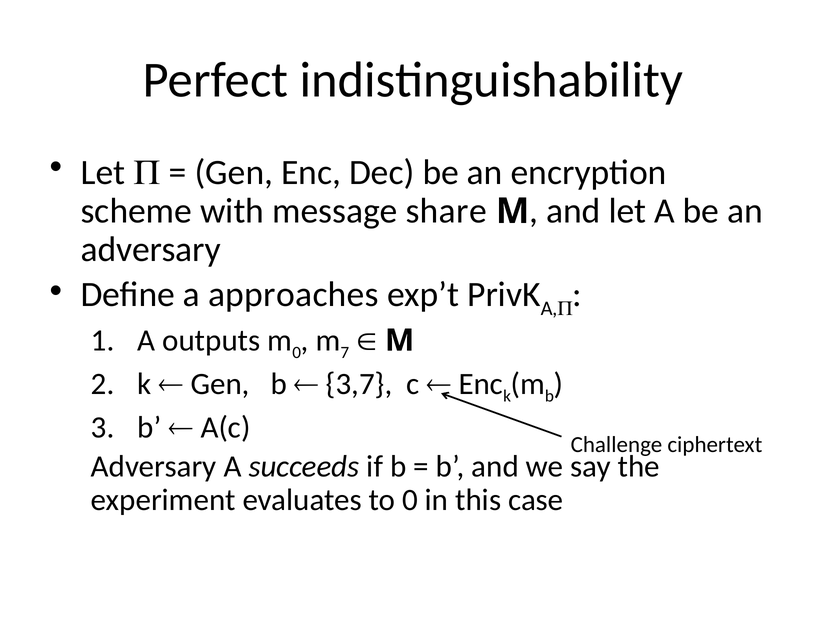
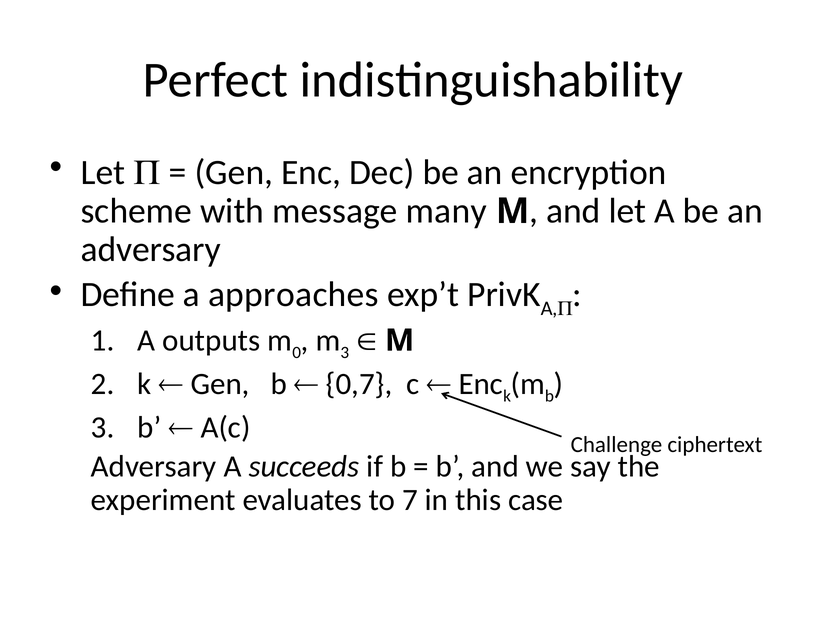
share: share -> many
m 7: 7 -> 3
3,7: 3,7 -> 0,7
to 0: 0 -> 7
